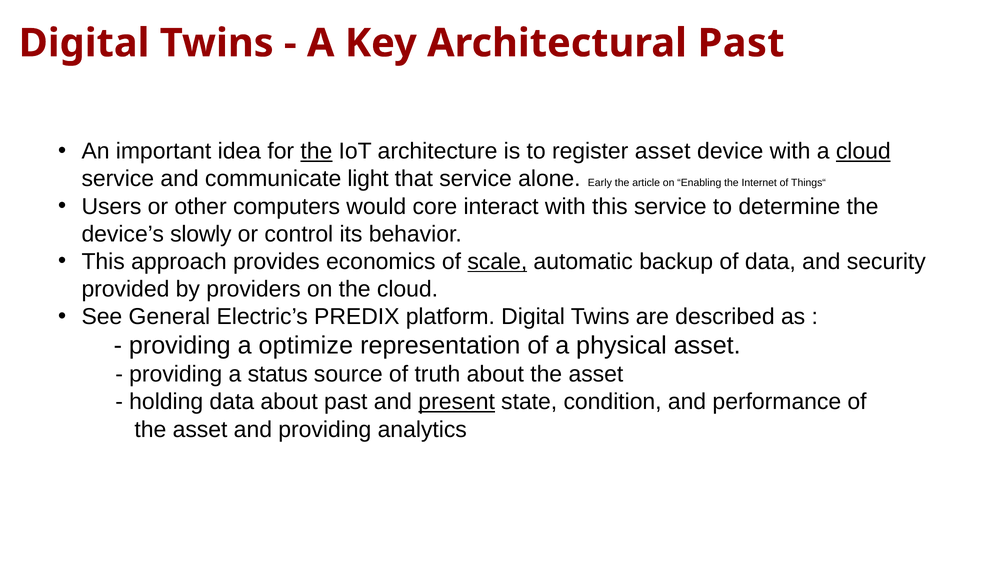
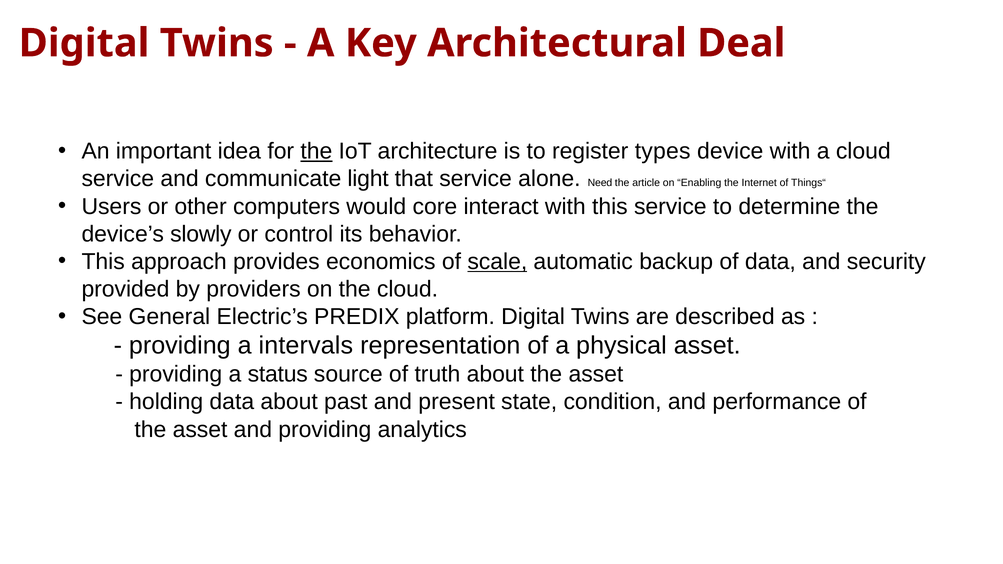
Architectural Past: Past -> Deal
register asset: asset -> types
cloud at (863, 151) underline: present -> none
Early: Early -> Need
optimize: optimize -> intervals
present underline: present -> none
